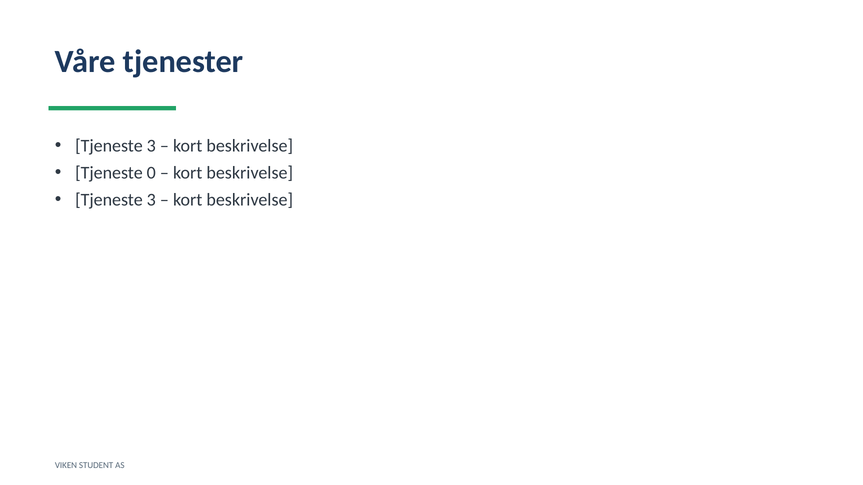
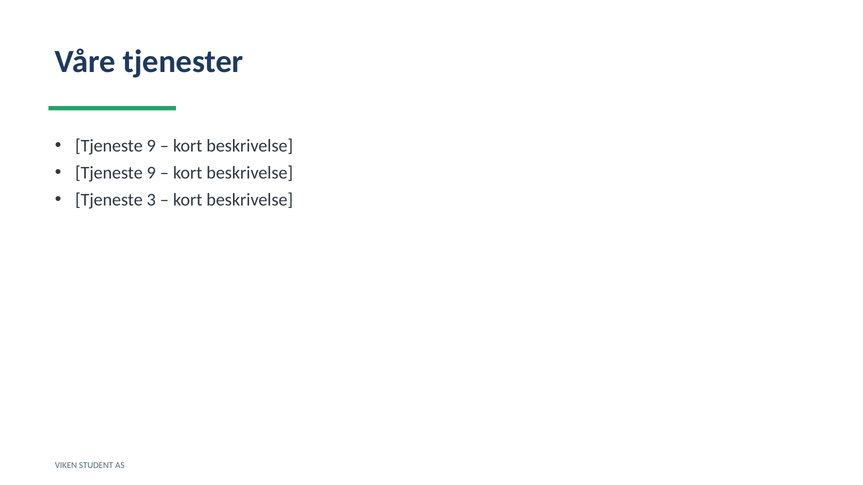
3 at (151, 146): 3 -> 9
0 at (151, 173): 0 -> 9
